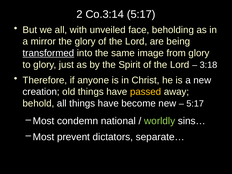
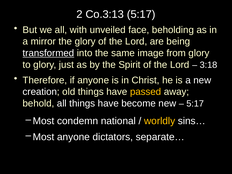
Co.3:14: Co.3:14 -> Co.3:13
worldly colour: light green -> yellow
Most prevent: prevent -> anyone
